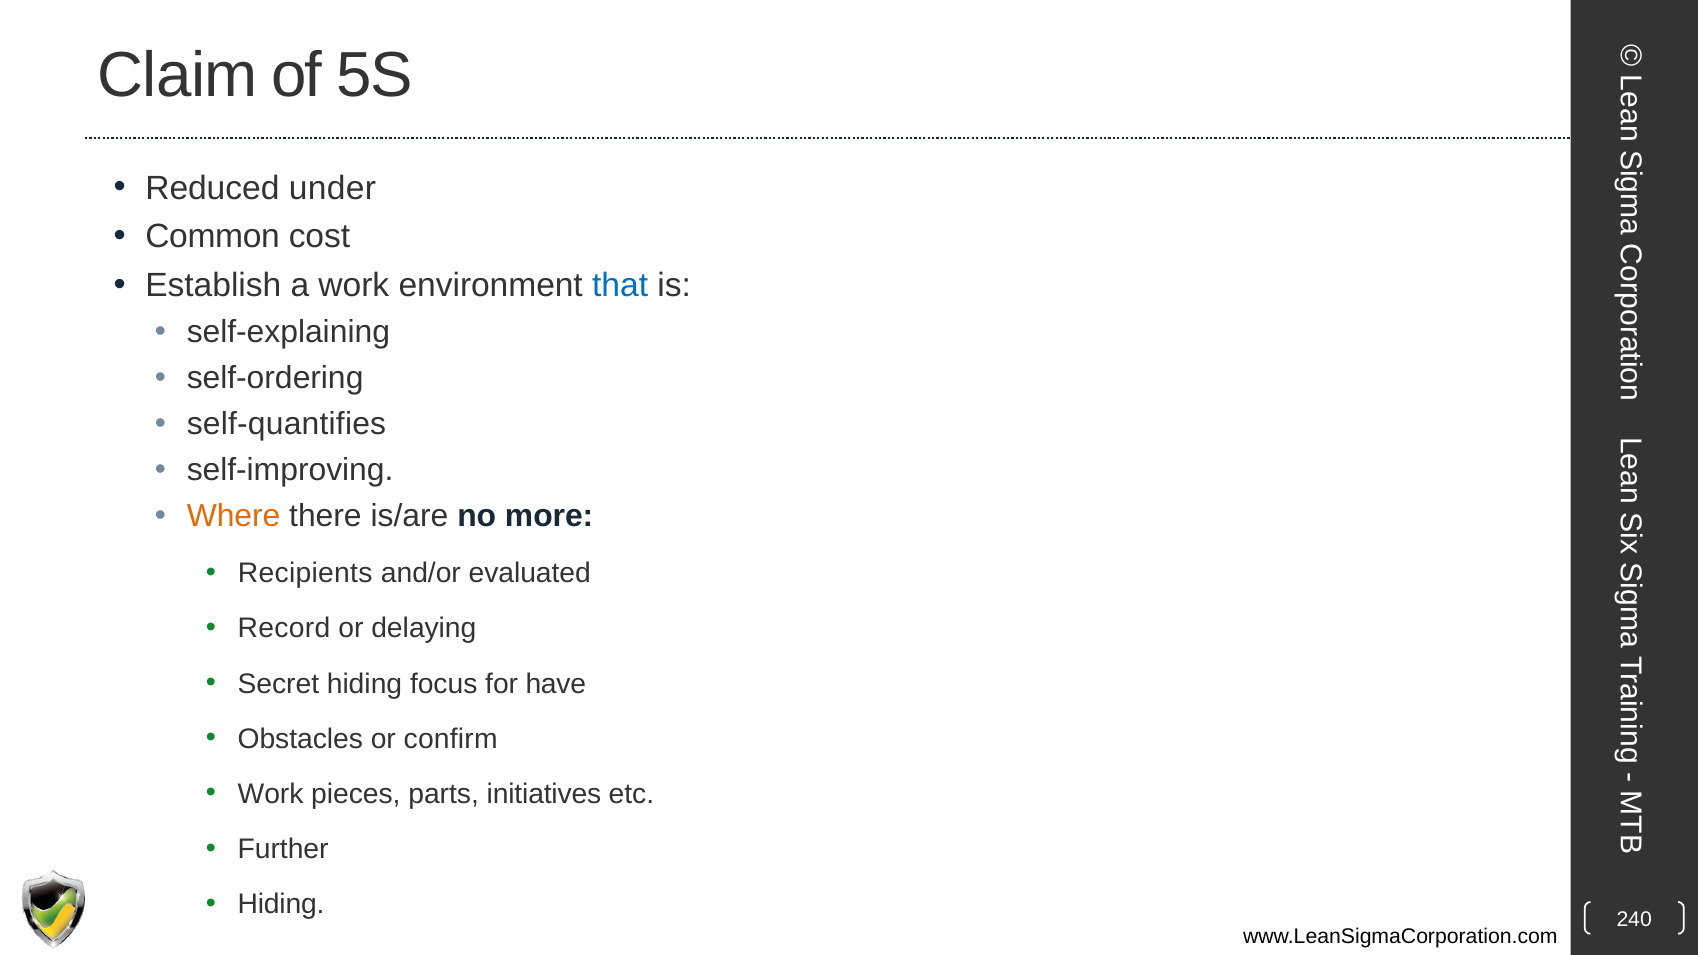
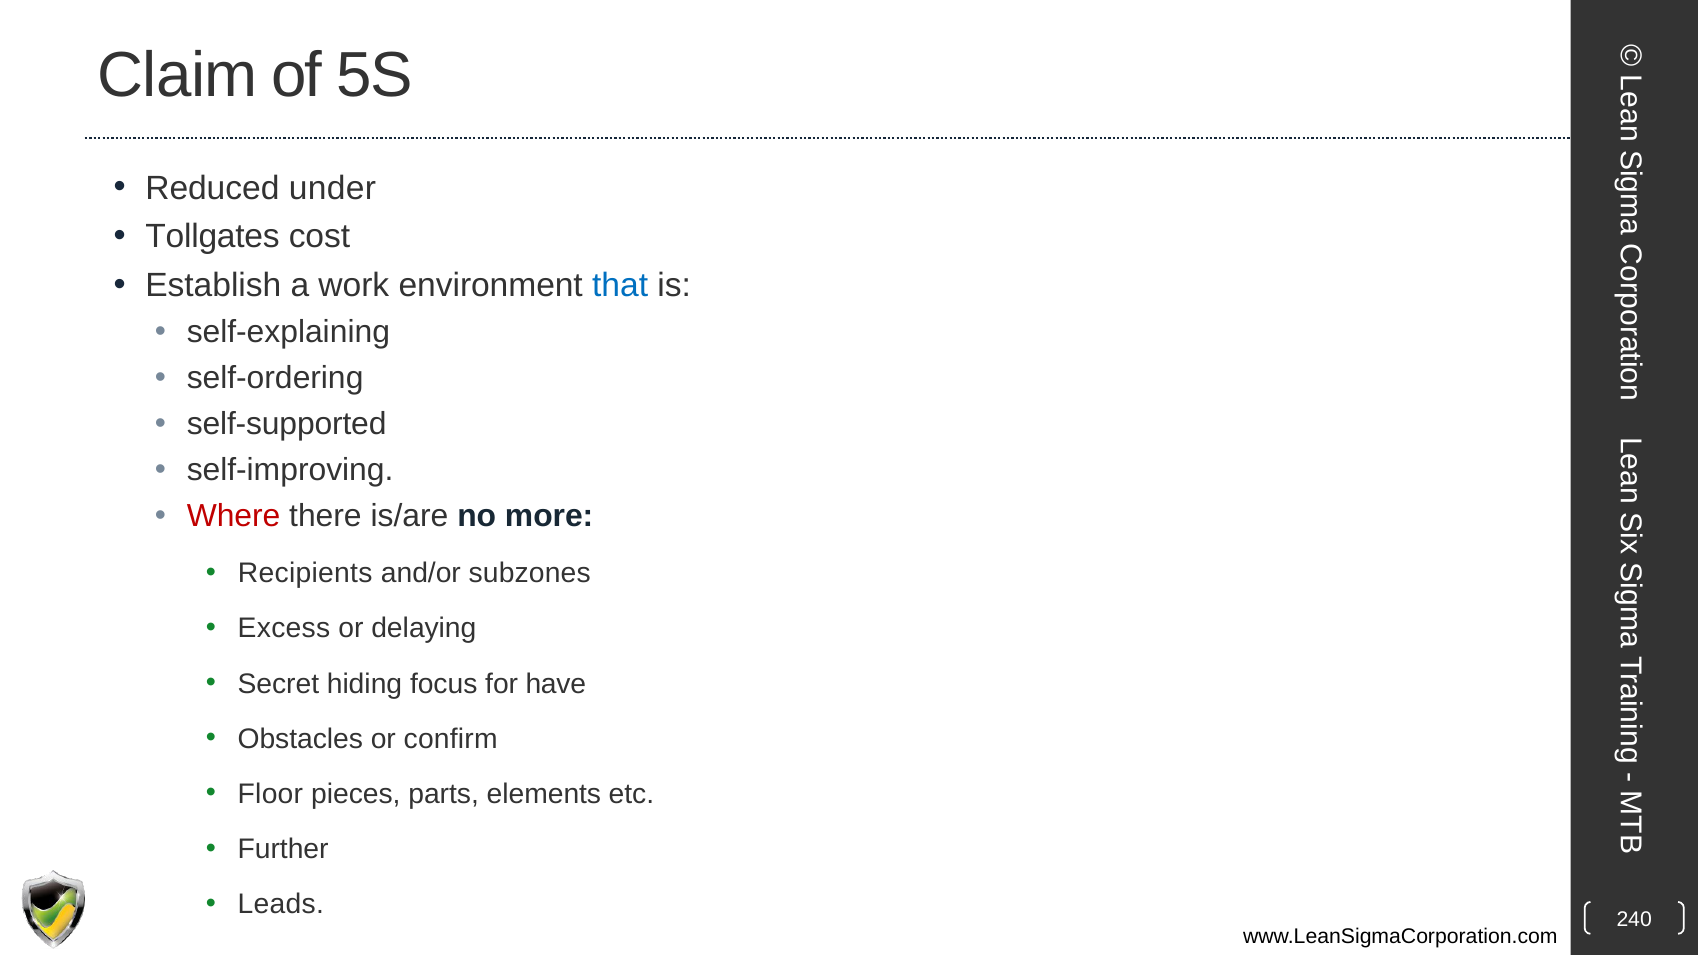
Common: Common -> Tollgates
self-quantifies: self-quantifies -> self-supported
Where colour: orange -> red
evaluated: evaluated -> subzones
Record: Record -> Excess
Work at (271, 794): Work -> Floor
initiatives: initiatives -> elements
Hiding at (281, 904): Hiding -> Leads
